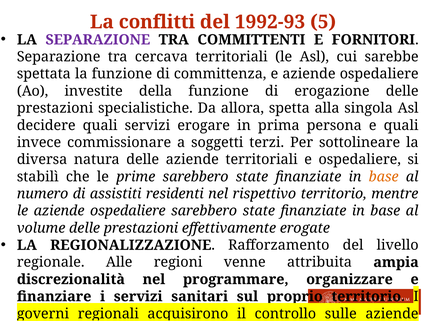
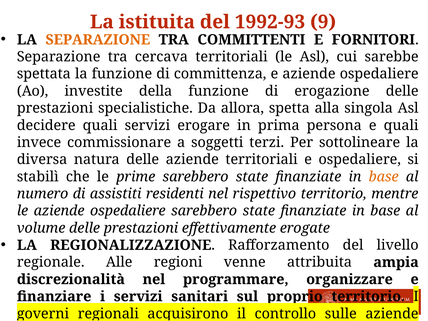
conflitti: conflitti -> istituita
5: 5 -> 9
SEPARAZIONE at (98, 40) colour: purple -> orange
